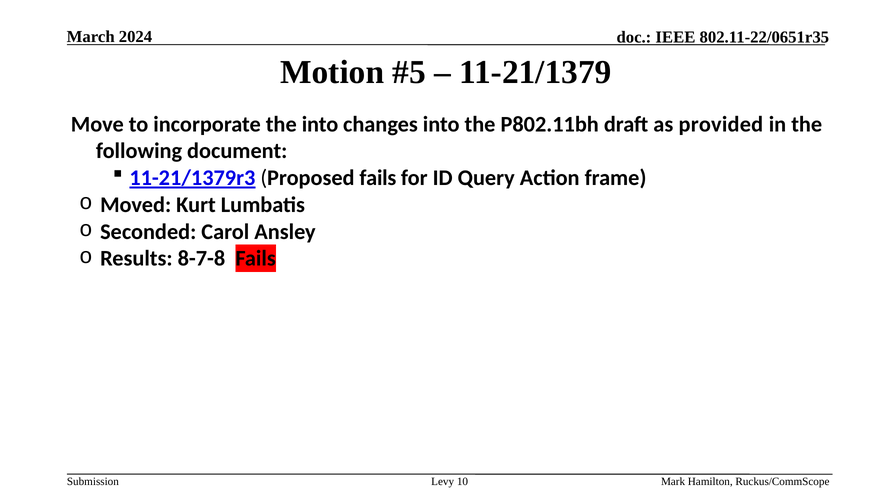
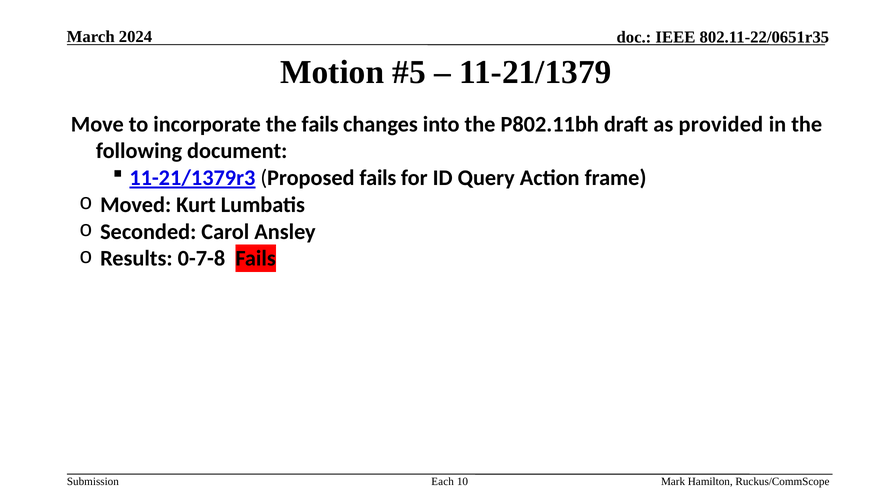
the into: into -> fails
8-7-8: 8-7-8 -> 0-7-8
Levy: Levy -> Each
